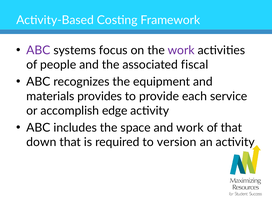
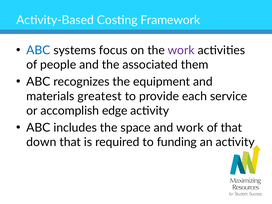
ABC at (38, 50) colour: purple -> blue
fiscal: fiscal -> them
provides: provides -> greatest
version: version -> funding
